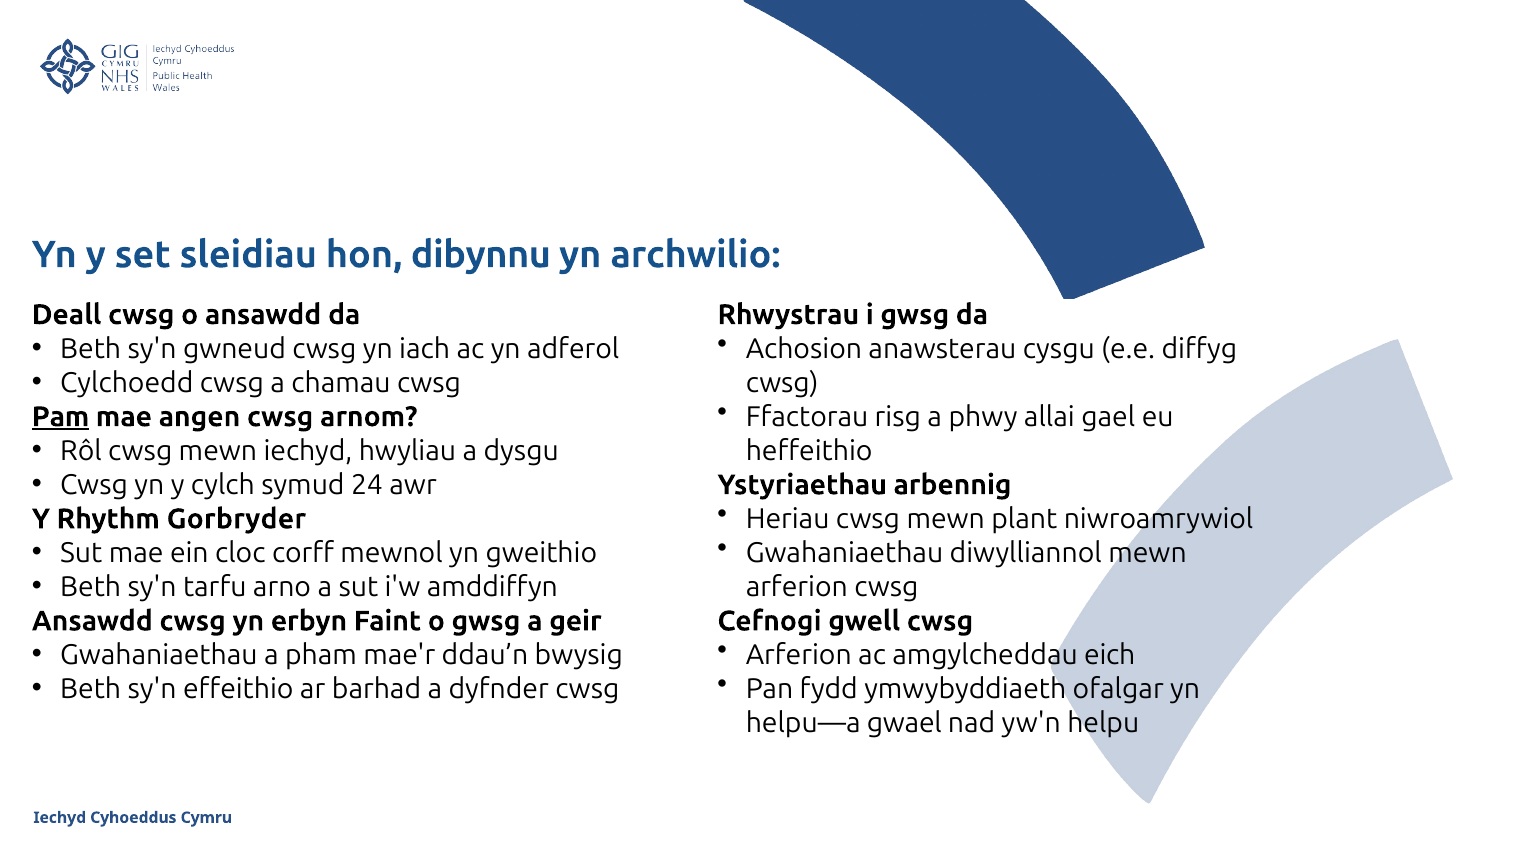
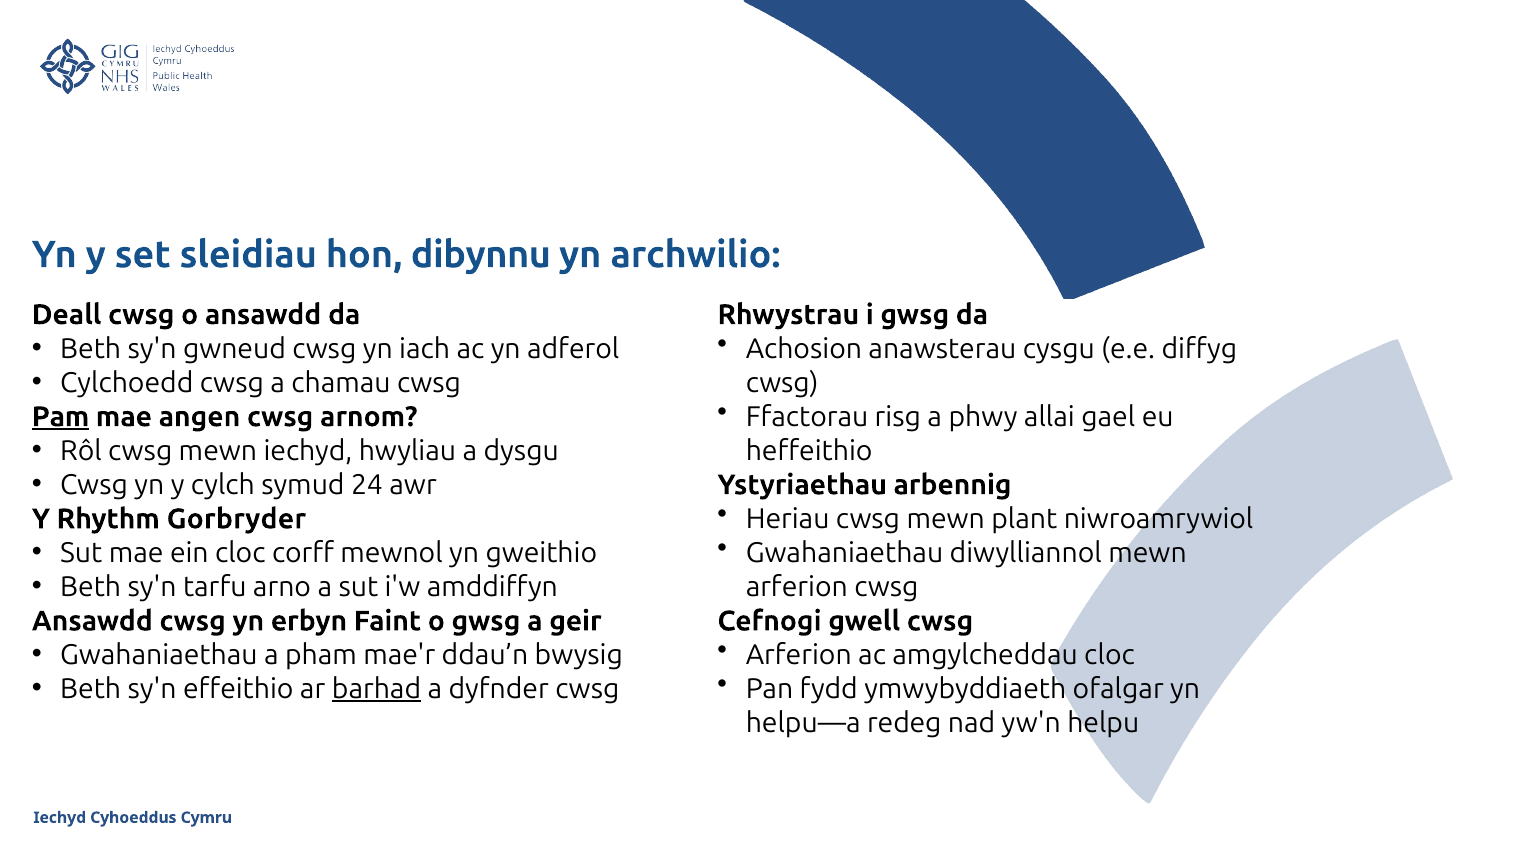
amgylcheddau eich: eich -> cloc
barhad underline: none -> present
gwael: gwael -> redeg
